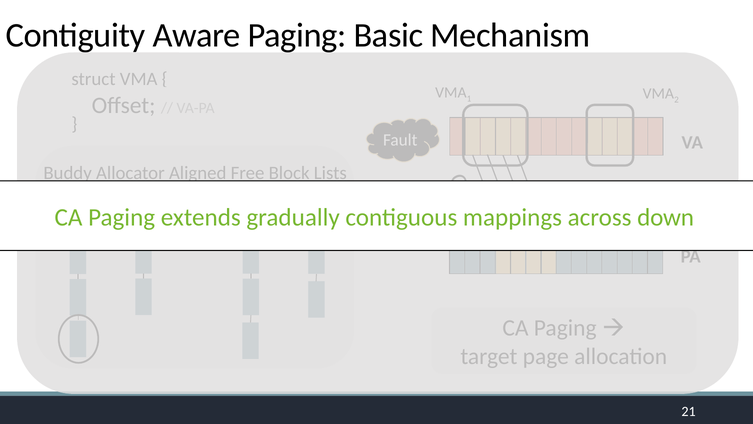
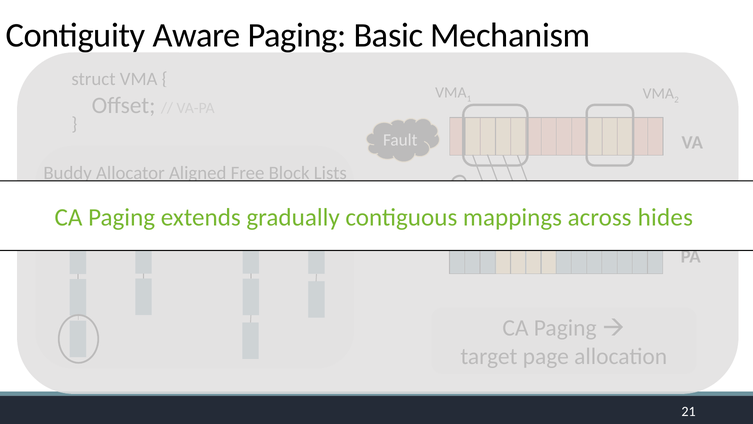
down: down -> hides
